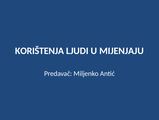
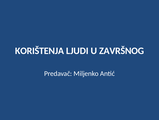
MIJENJAJU: MIJENJAJU -> ZAVRŠNOG
